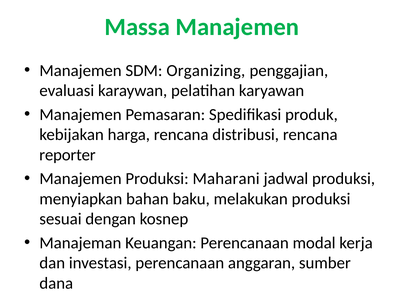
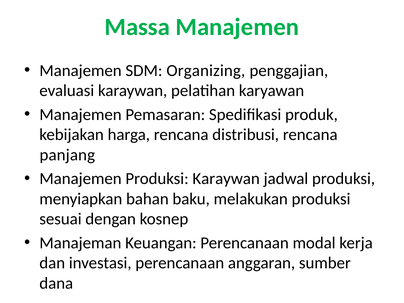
reporter: reporter -> panjang
Produksi Maharani: Maharani -> Karaywan
